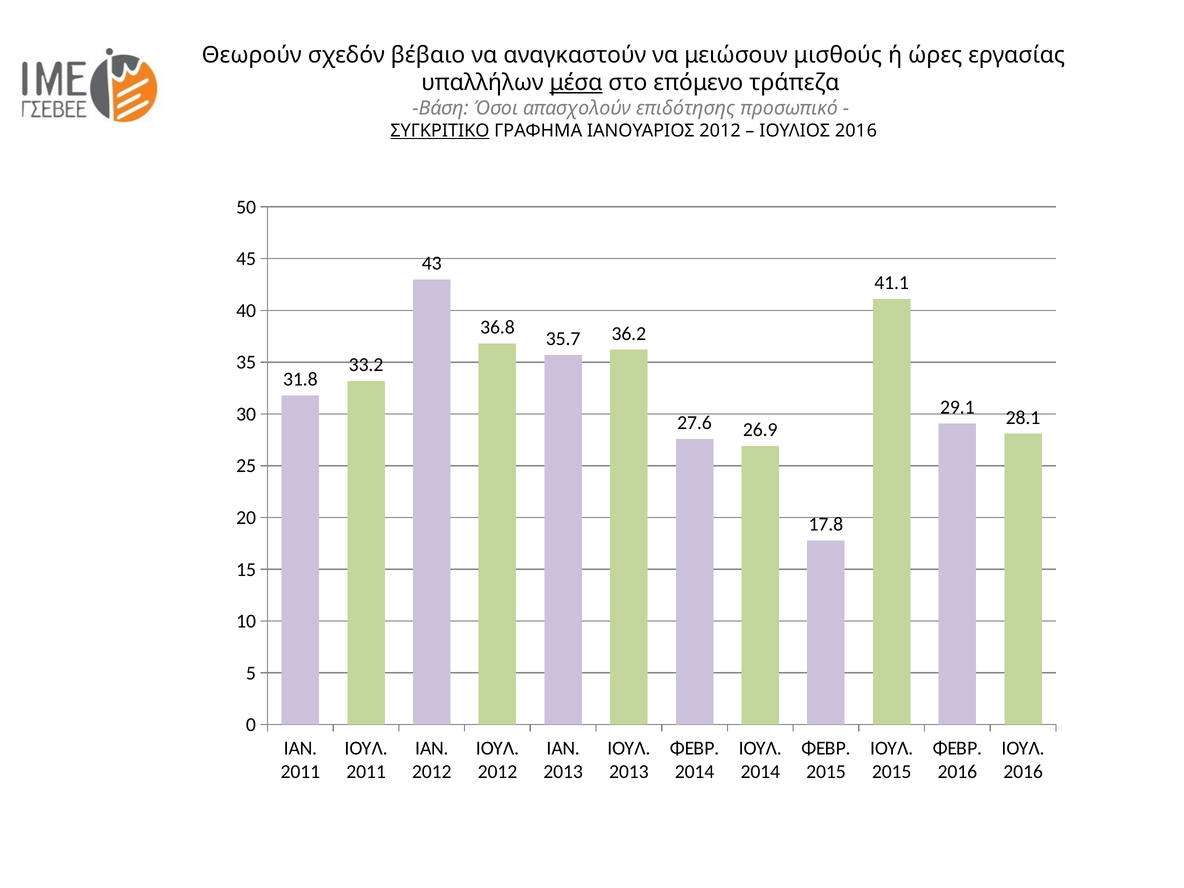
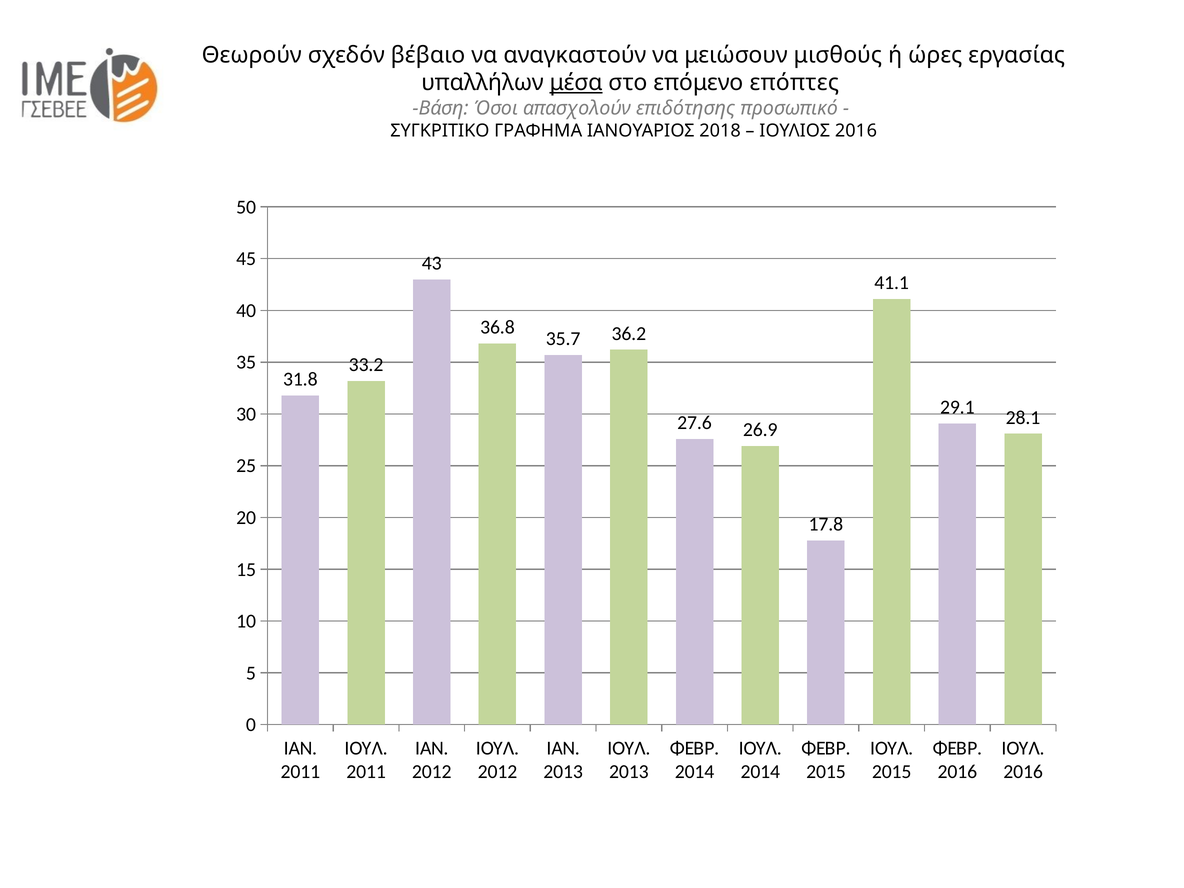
τράπεζα: τράπεζα -> επόπτες
ΣΥΓΚΡΙΤΙΚΟ underline: present -> none
ΙΑΝΟΥΑΡΙΟΣ 2012: 2012 -> 2018
